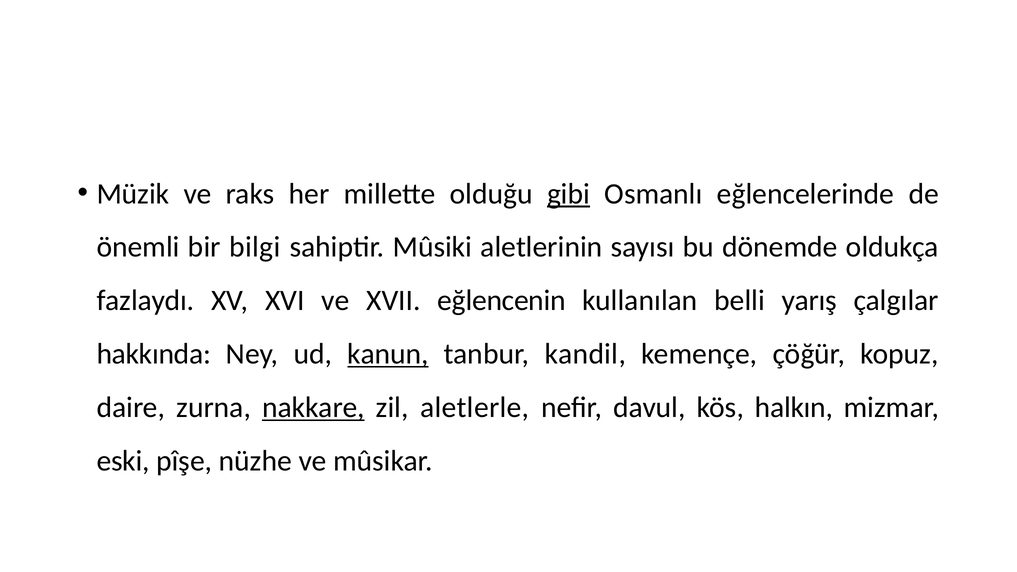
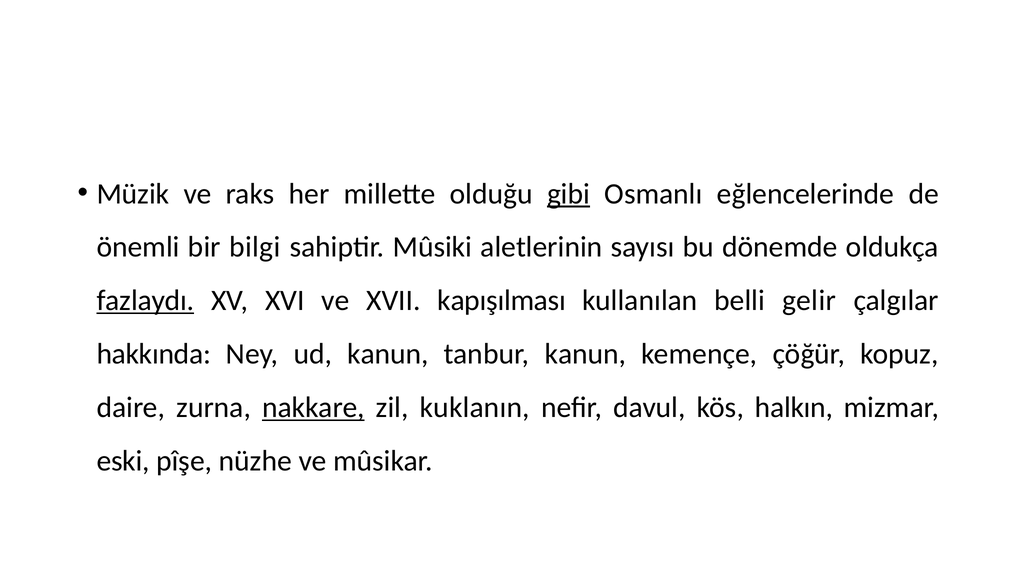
fazlaydı underline: none -> present
eğlencenin: eğlencenin -> kapışılması
yarış: yarış -> gelir
kanun at (388, 354) underline: present -> none
tanbur kandil: kandil -> kanun
aletlerle: aletlerle -> kuklanın
